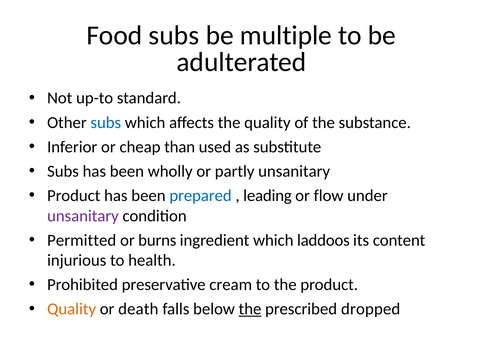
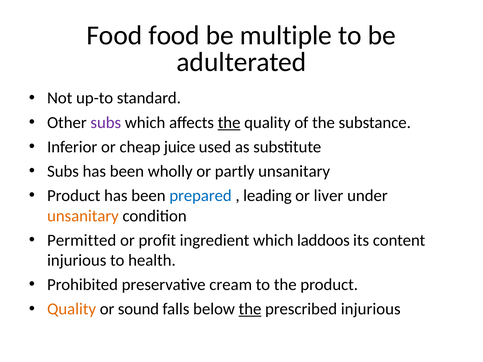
Food subs: subs -> food
subs at (106, 123) colour: blue -> purple
the at (229, 123) underline: none -> present
than: than -> juice
flow: flow -> liver
unsanitary at (83, 216) colour: purple -> orange
burns: burns -> profit
death: death -> sound
prescribed dropped: dropped -> injurious
